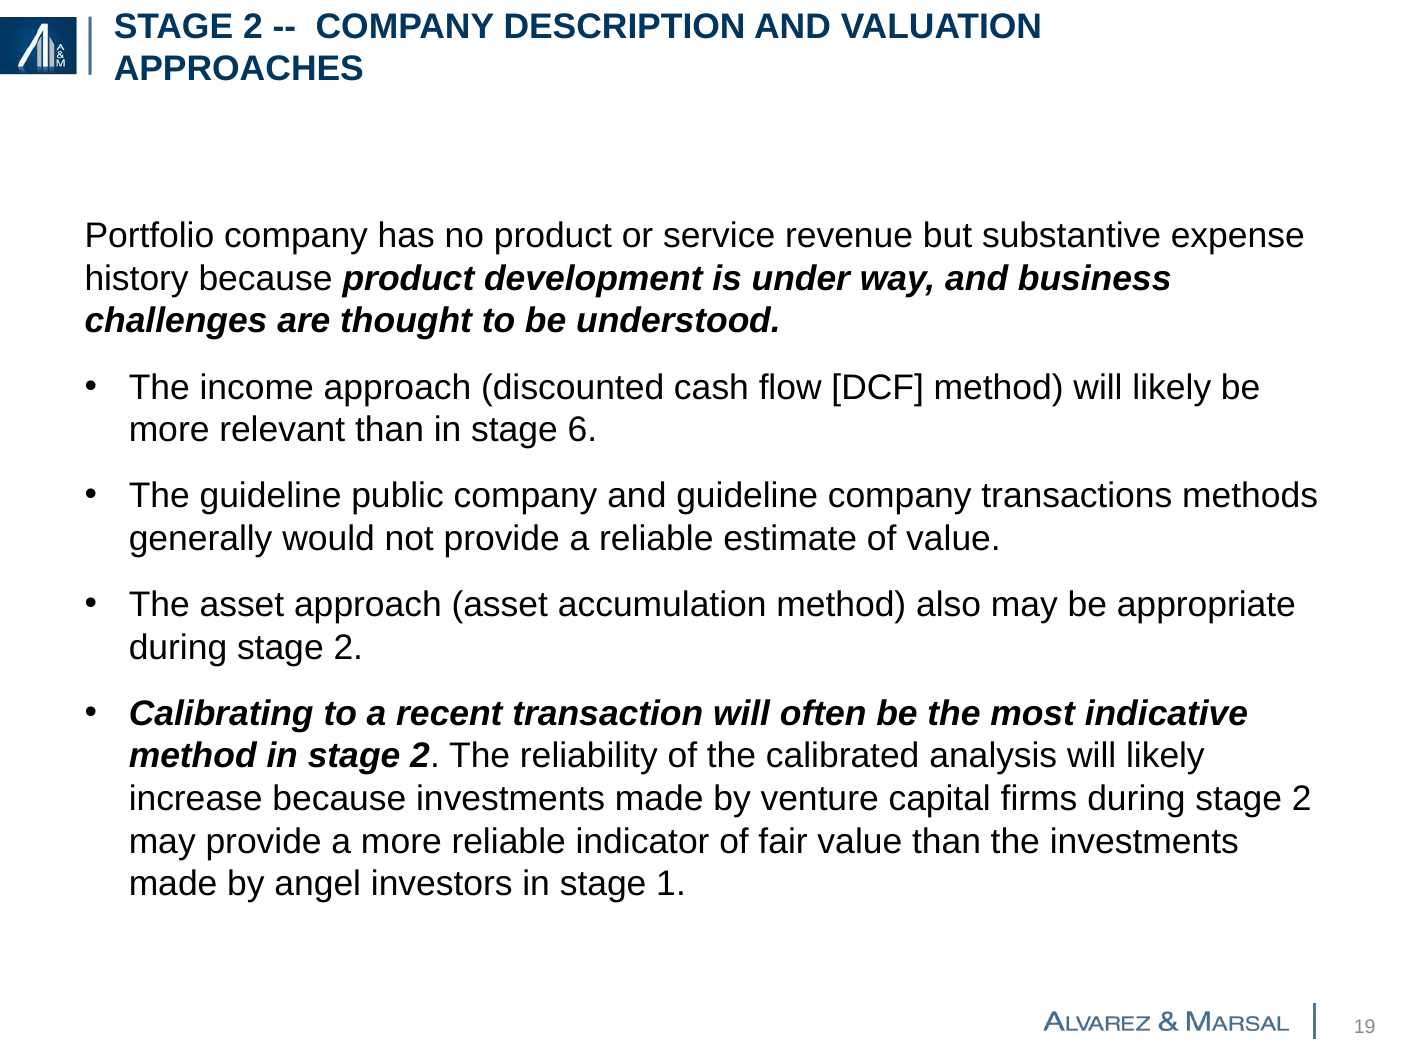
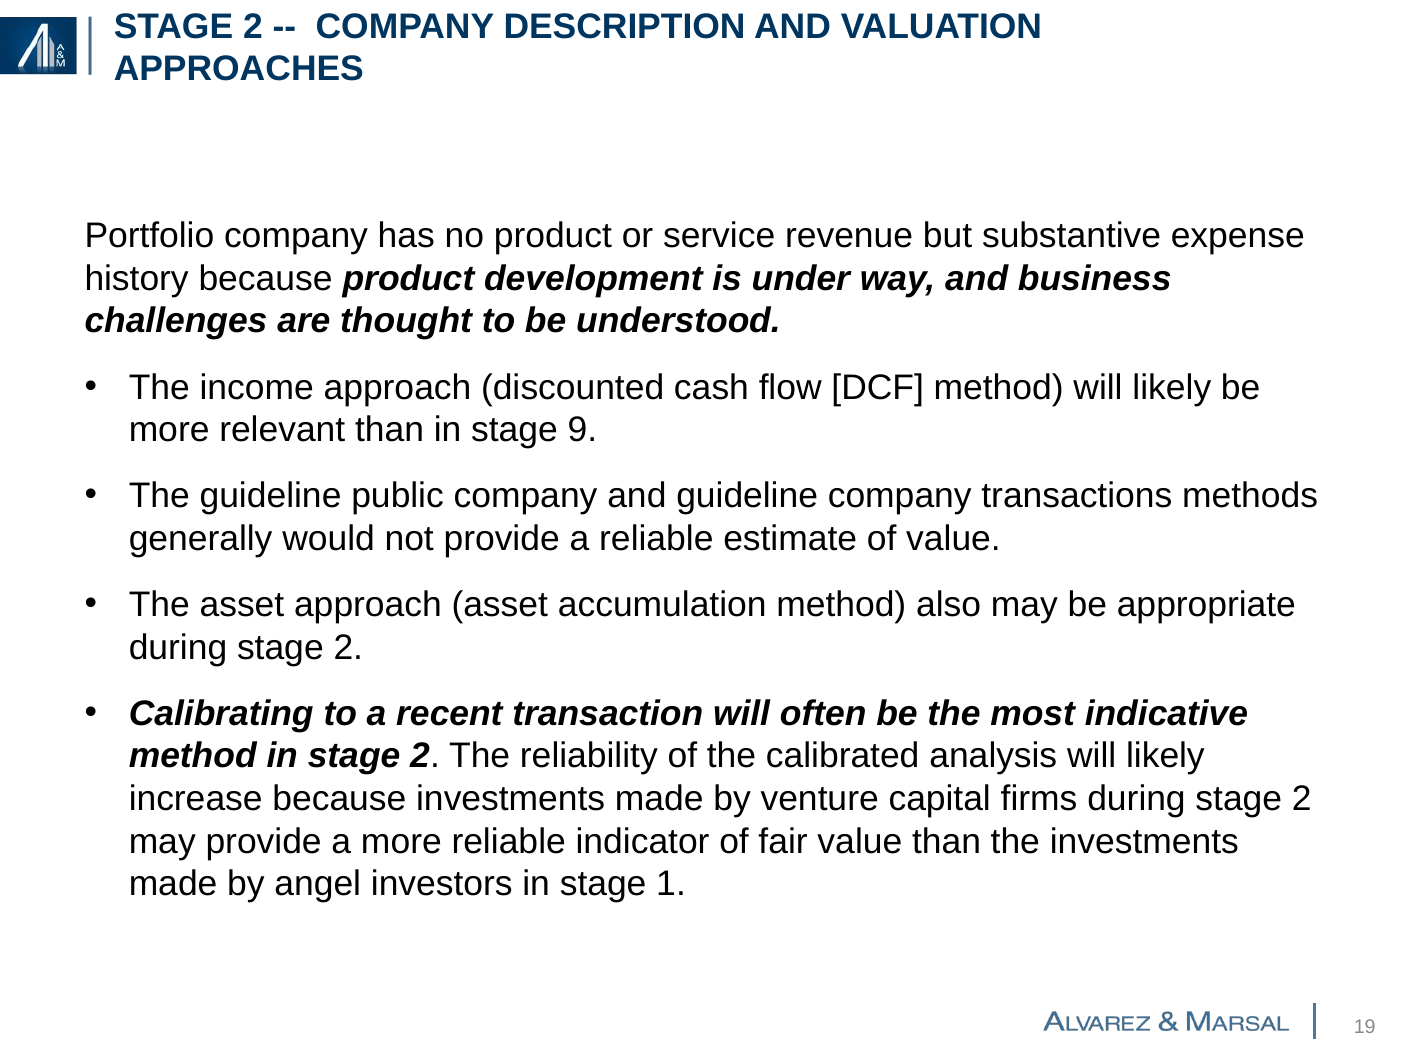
6: 6 -> 9
